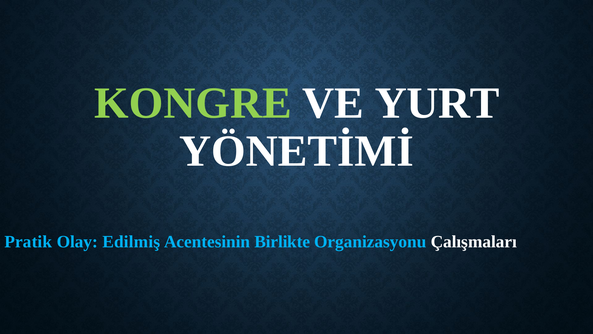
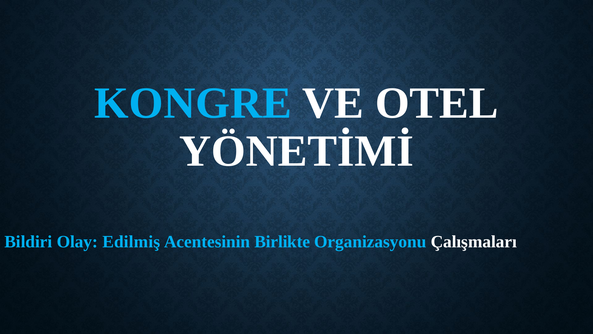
KONGRE colour: light green -> light blue
YURT: YURT -> OTEL
Pratik: Pratik -> Bildiri
